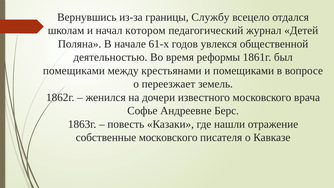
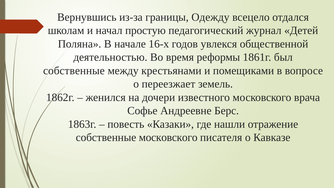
Службу: Службу -> Одежду
котором: котором -> простую
61-х: 61-х -> 16-х
помещиками at (74, 71): помещиками -> собственные
